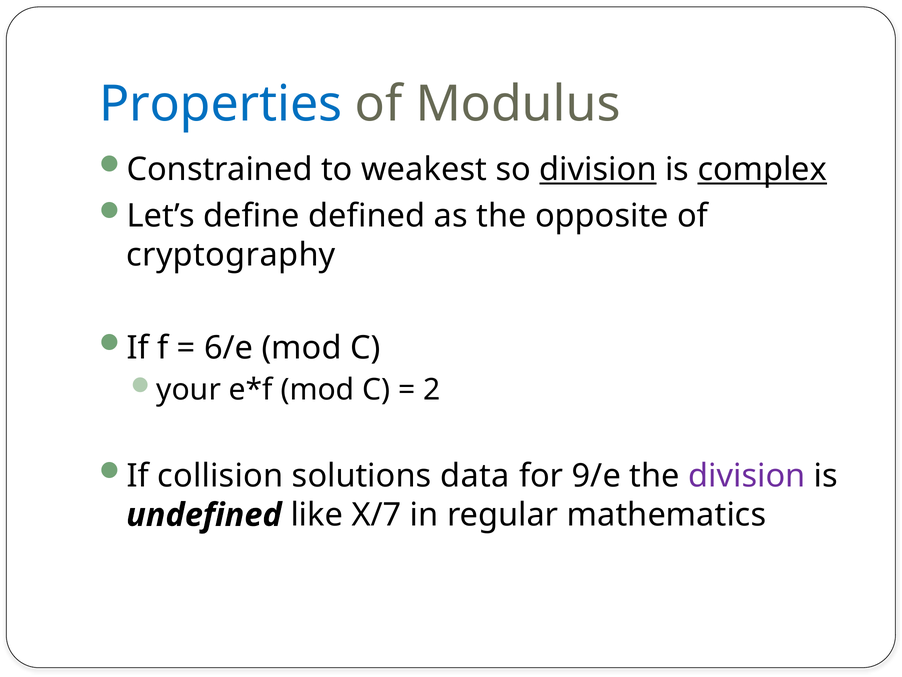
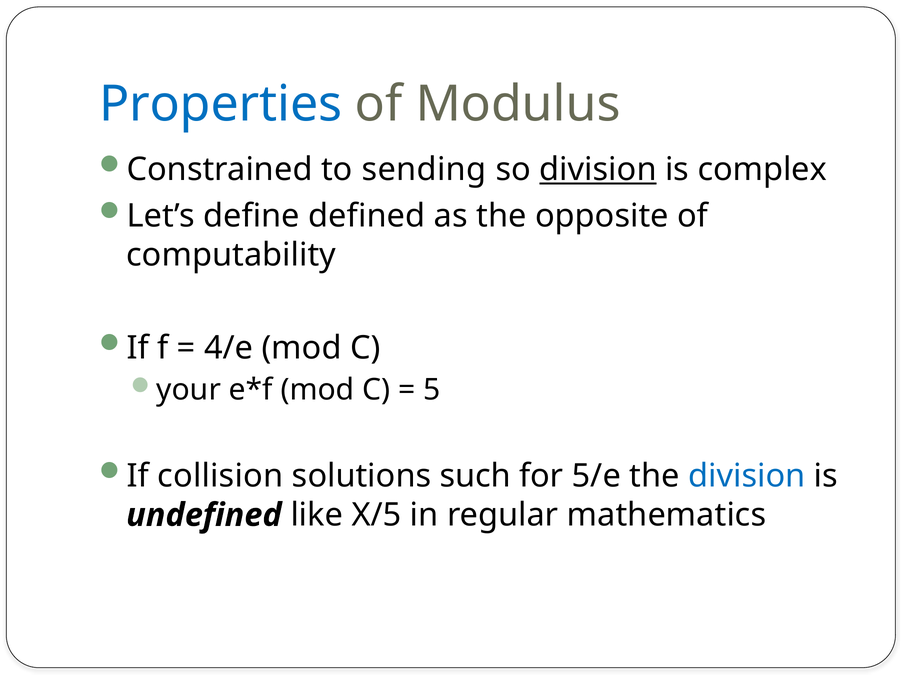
weakest: weakest -> sending
complex underline: present -> none
cryptography: cryptography -> computability
6/e: 6/e -> 4/e
2: 2 -> 5
data: data -> such
9/e: 9/e -> 5/e
division at (747, 476) colour: purple -> blue
X/7: X/7 -> X/5
